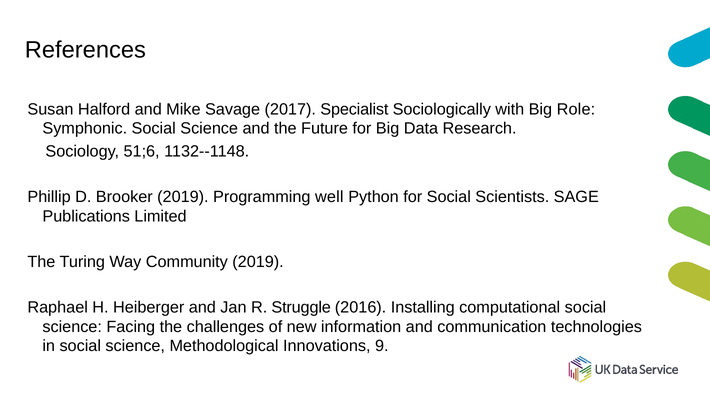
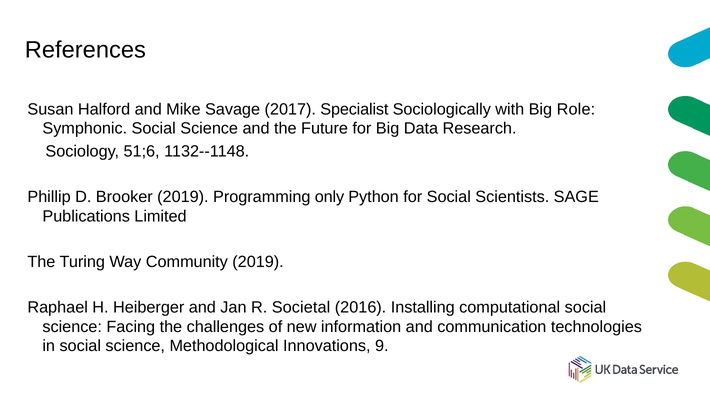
well: well -> only
Struggle: Struggle -> Societal
